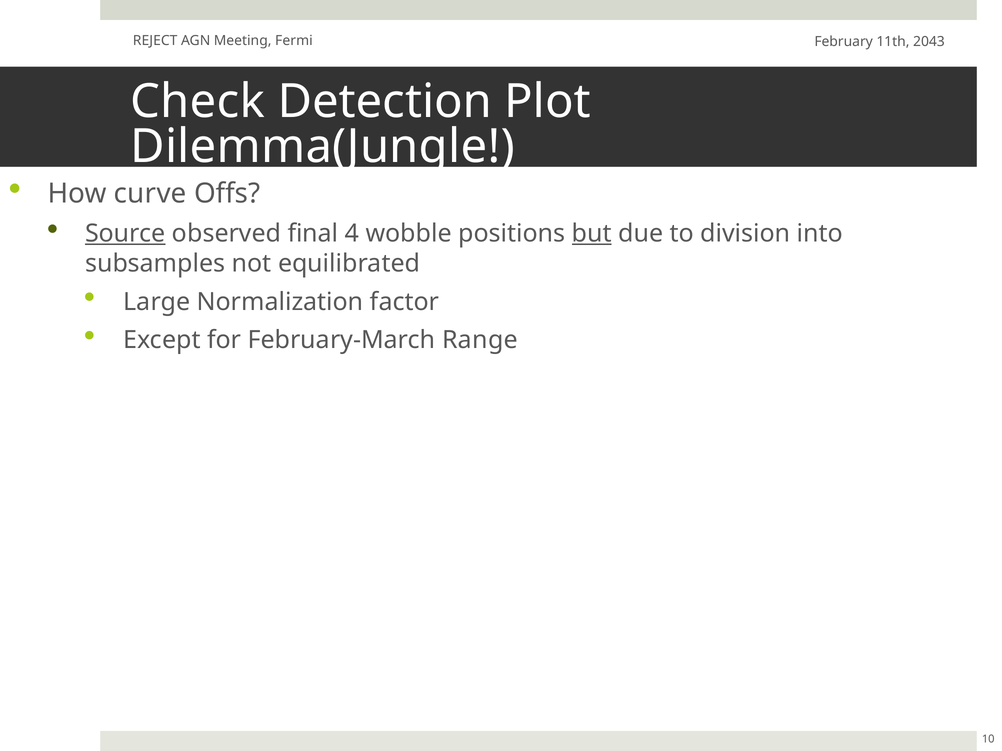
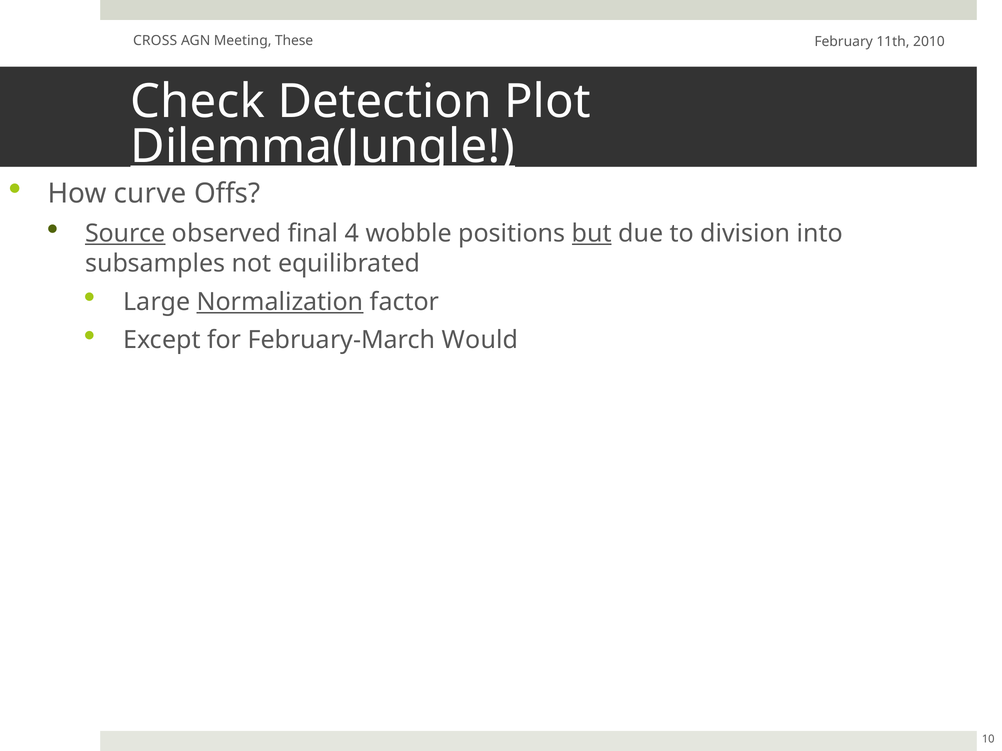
REJECT: REJECT -> CROSS
Fermi: Fermi -> These
2043: 2043 -> 2010
Dilemma(Jungle underline: none -> present
Normalization underline: none -> present
Range: Range -> Would
